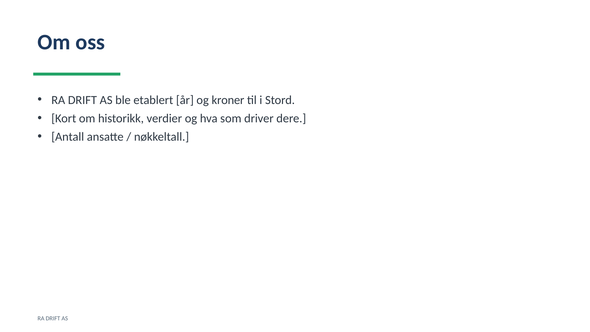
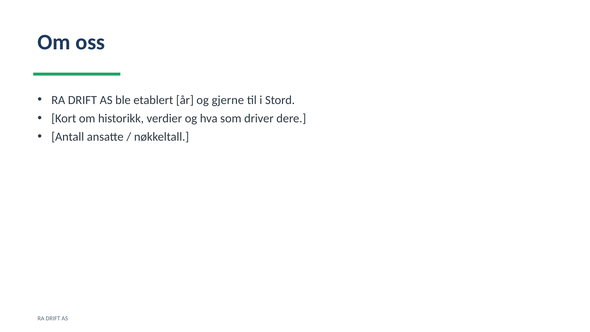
kroner: kroner -> gjerne
